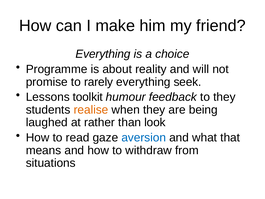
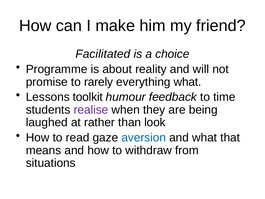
Everything at (103, 54): Everything -> Facilitated
everything seek: seek -> what
to they: they -> time
realise colour: orange -> purple
